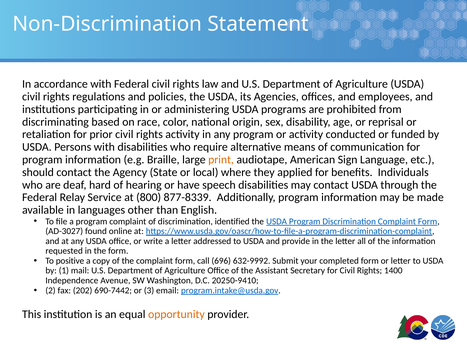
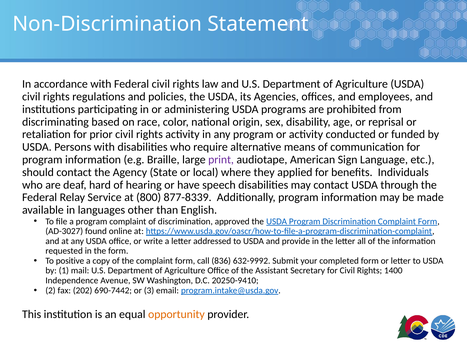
print colour: orange -> purple
identified: identified -> approved
696: 696 -> 836
